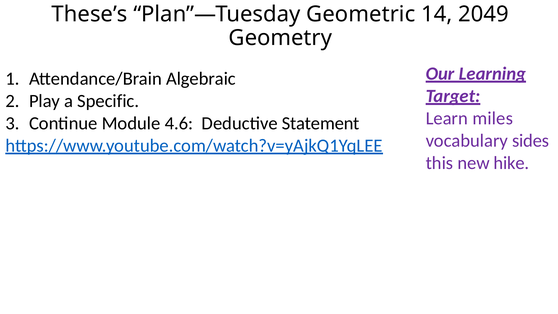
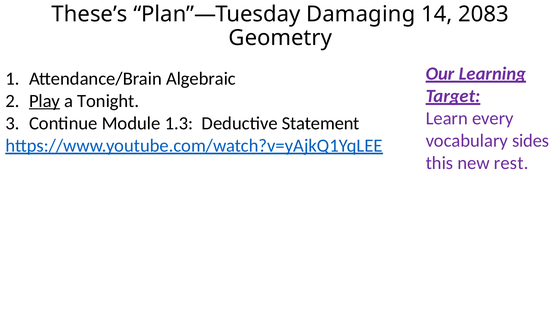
Geometric: Geometric -> Damaging
2049: 2049 -> 2083
Play underline: none -> present
Specific: Specific -> Tonight
miles: miles -> every
4.6: 4.6 -> 1.3
hike: hike -> rest
